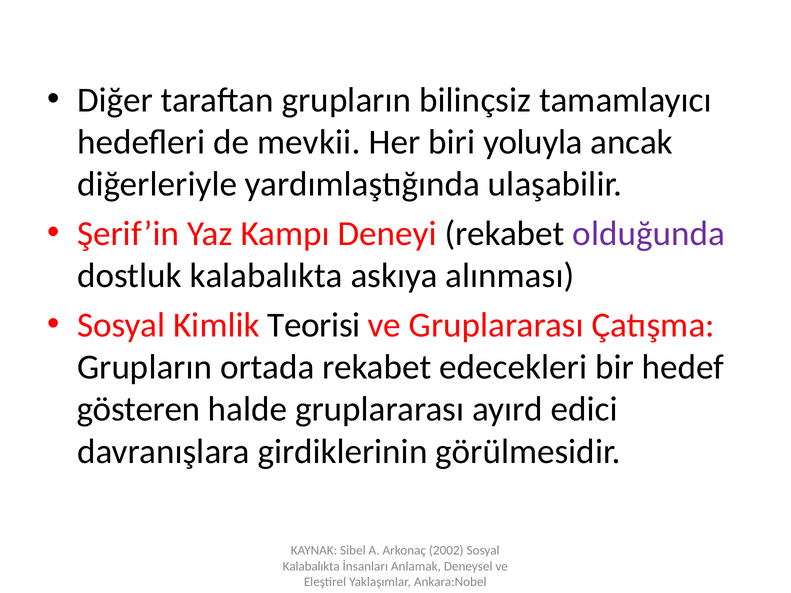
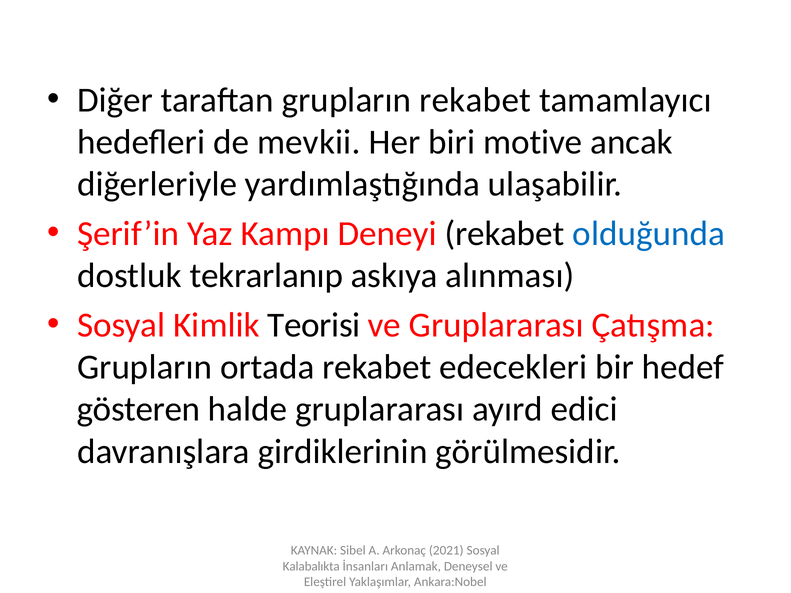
grupların bilinçsiz: bilinçsiz -> rekabet
yoluyla: yoluyla -> motive
olduğunda colour: purple -> blue
dostluk kalabalıkta: kalabalıkta -> tekrarlanıp
2002: 2002 -> 2021
